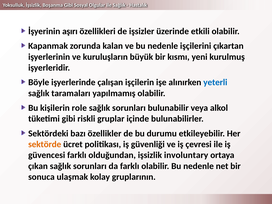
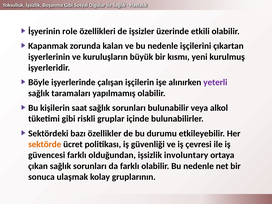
aşırı: aşırı -> role
yeterli colour: blue -> purple
role: role -> saat
